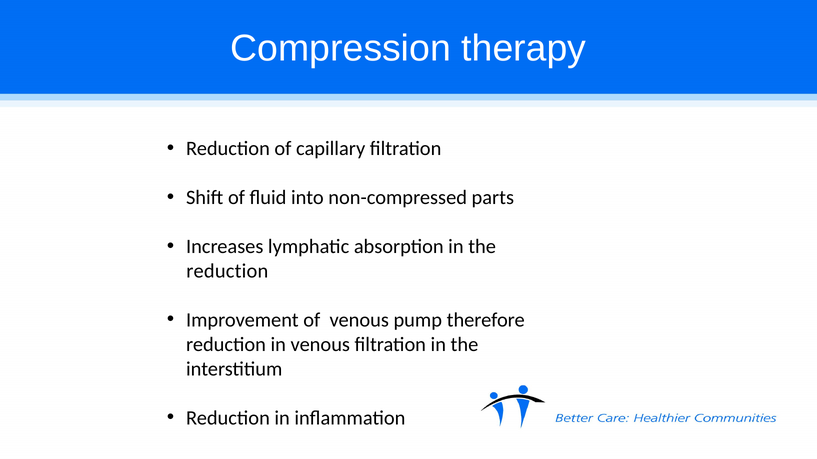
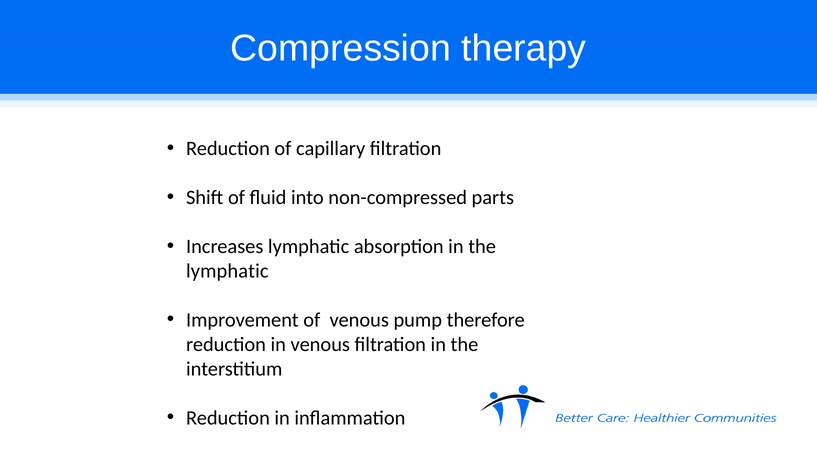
reduction at (227, 271): reduction -> lymphatic
